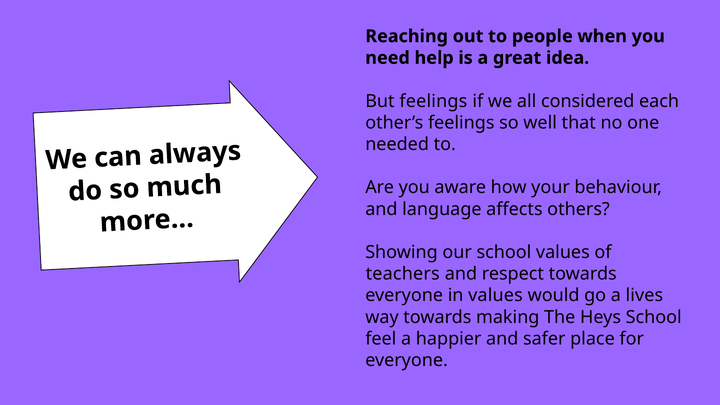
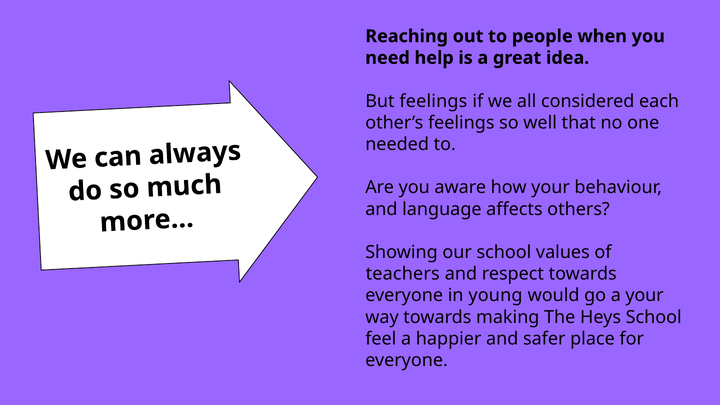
in values: values -> young
a lives: lives -> your
